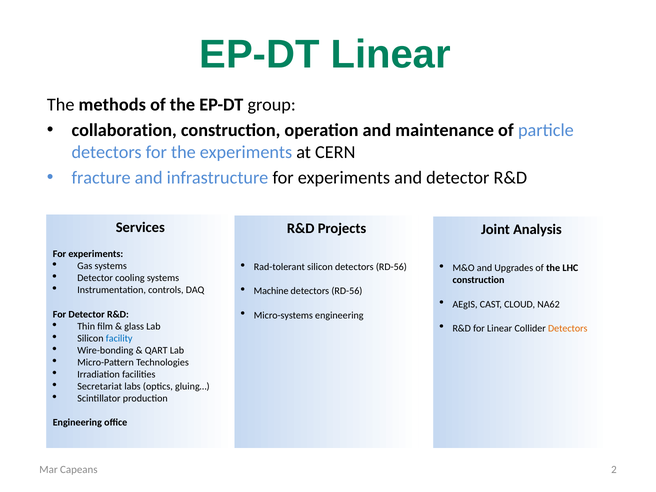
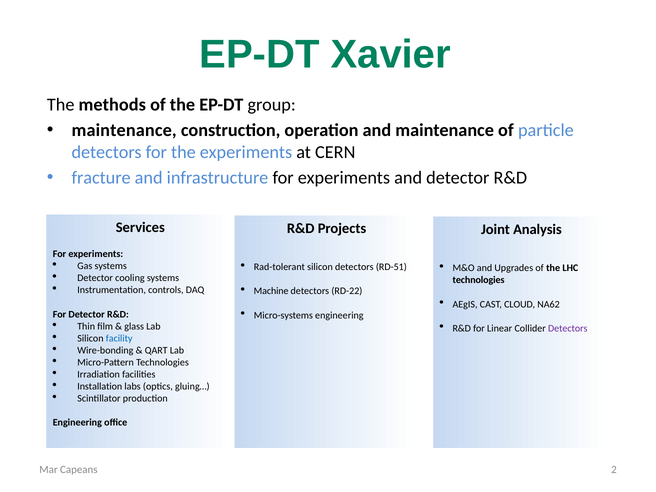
EP-DT Linear: Linear -> Xavier
collaboration at (124, 130): collaboration -> maintenance
silicon detectors RD-56: RD-56 -> RD-51
construction at (478, 280): construction -> technologies
RD-56 at (347, 291): RD-56 -> RD-22
Detectors at (568, 328) colour: orange -> purple
Secretariat: Secretariat -> Installation
